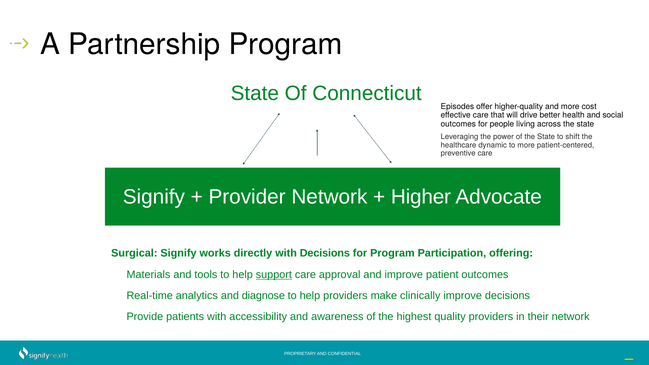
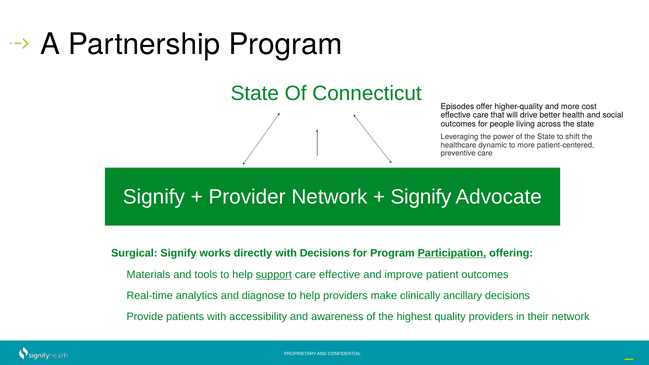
Higher at (421, 197): Higher -> Signify
Participation underline: none -> present
care approval: approval -> effective
clinically improve: improve -> ancillary
